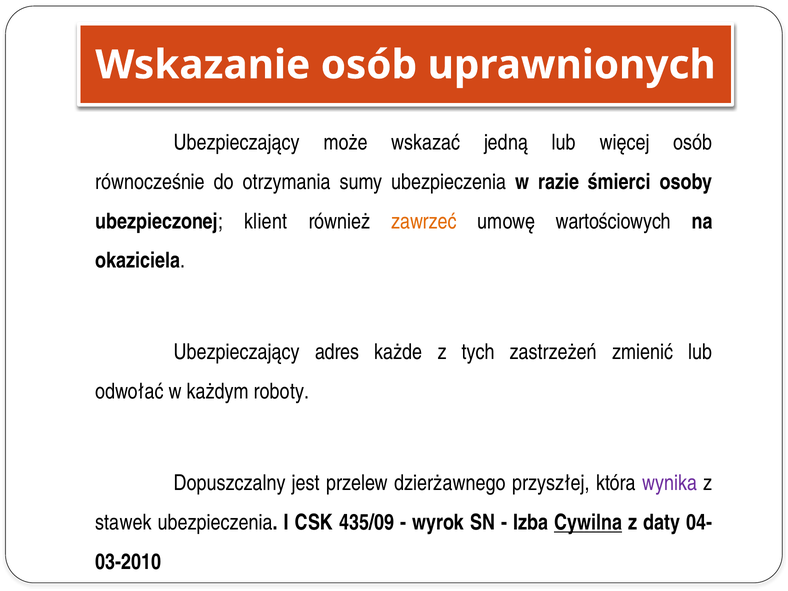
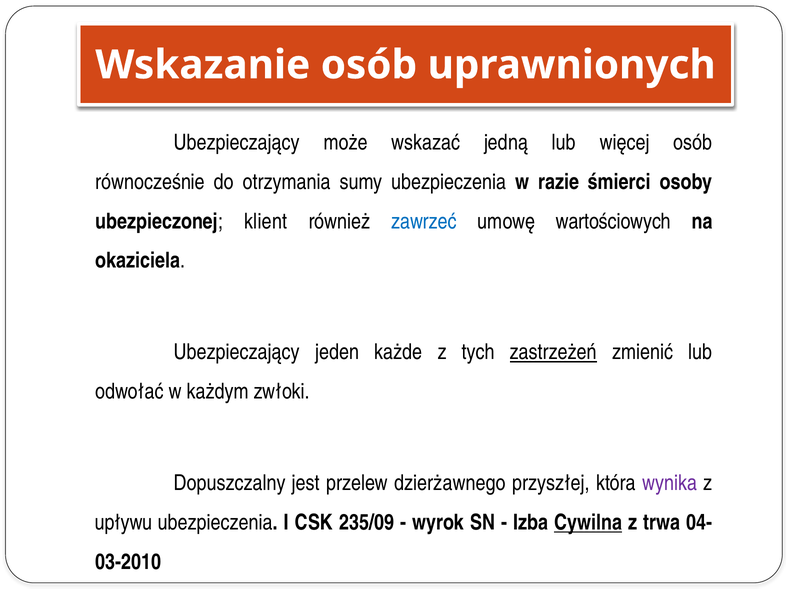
zawrzeć colour: orange -> blue
adres: adres -> jeden
zastrzeżeń underline: none -> present
roboty: roboty -> zwłoki
stawek: stawek -> upływu
435/09: 435/09 -> 235/09
daty: daty -> trwa
